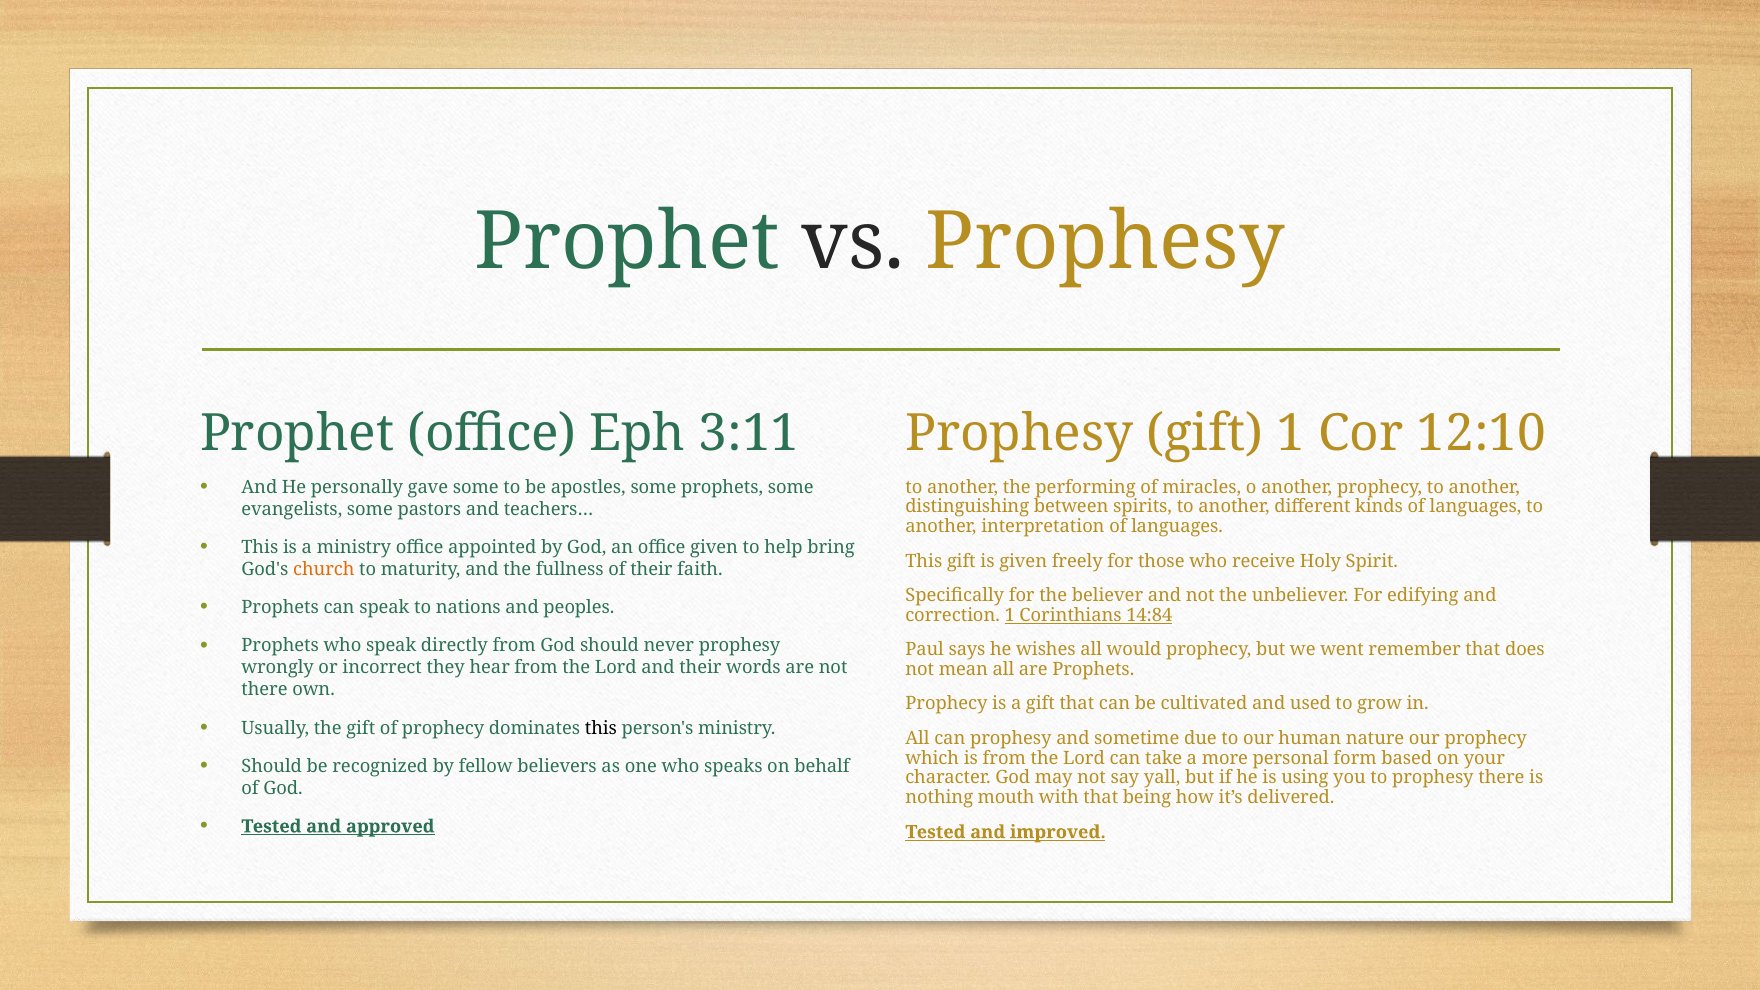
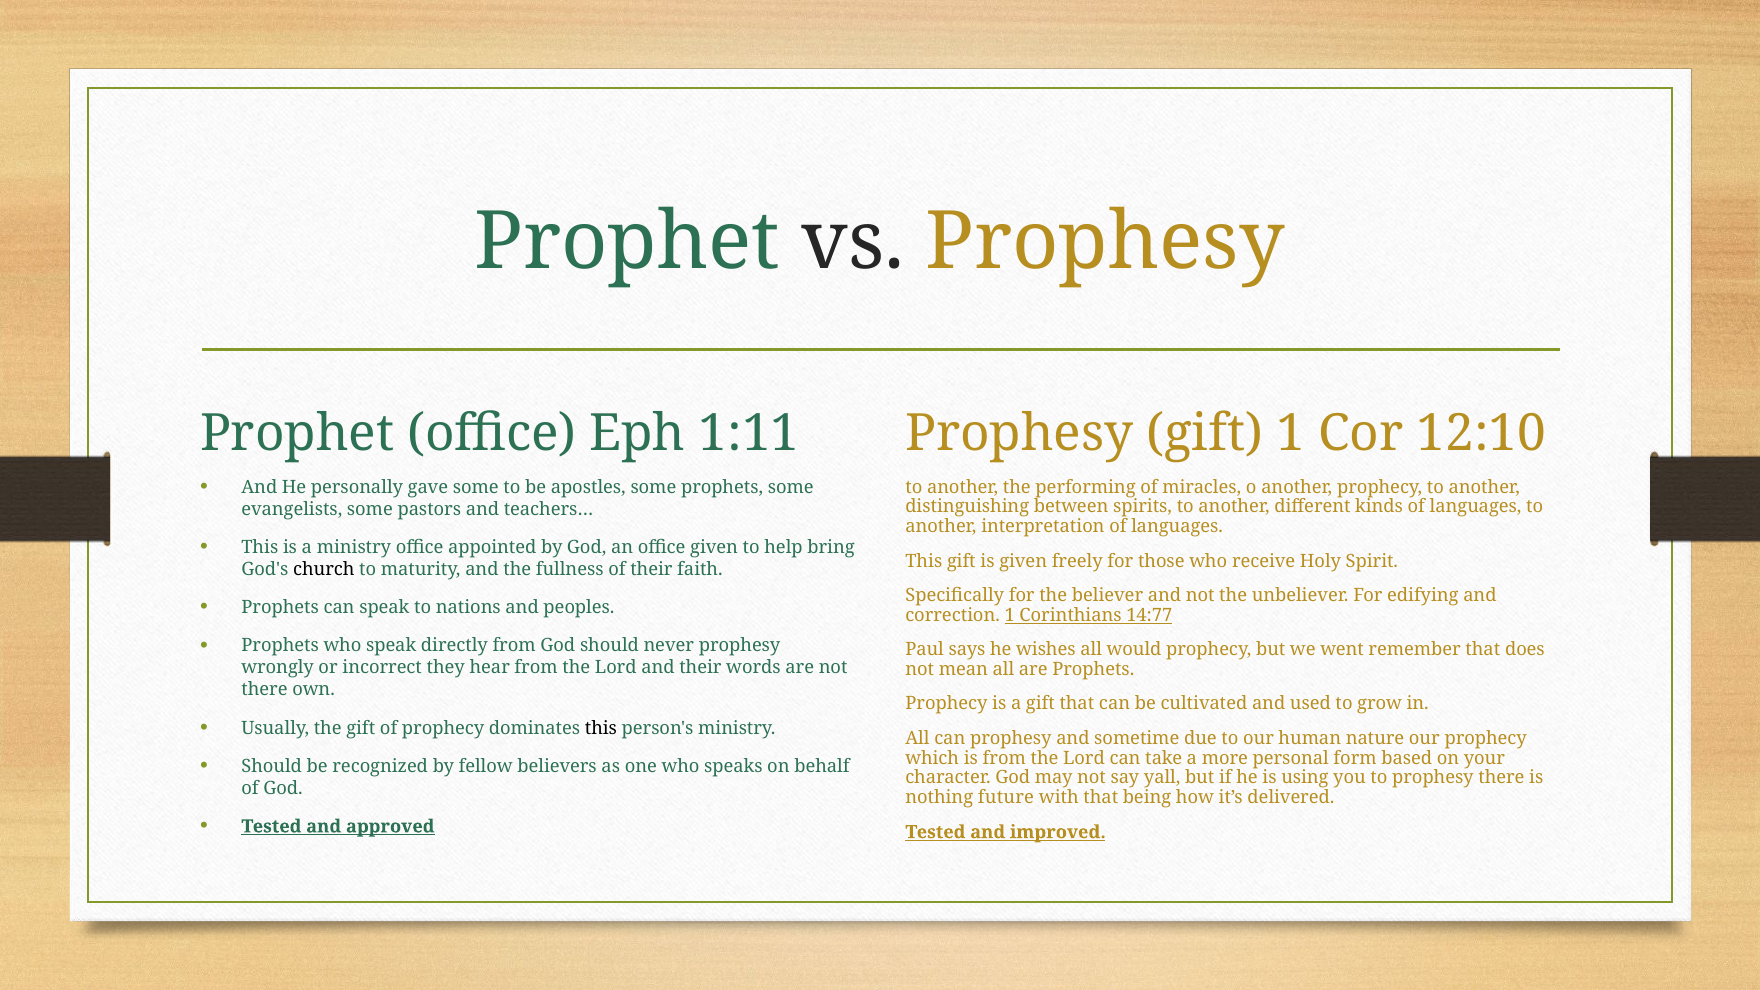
3:11: 3:11 -> 1:11
church colour: orange -> black
14:84: 14:84 -> 14:77
mouth: mouth -> future
